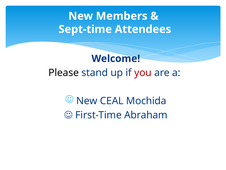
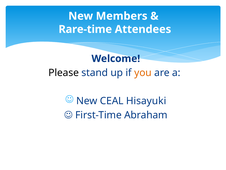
Sept-time: Sept-time -> Rare-time
you colour: red -> orange
Mochida: Mochida -> Hisayuki
